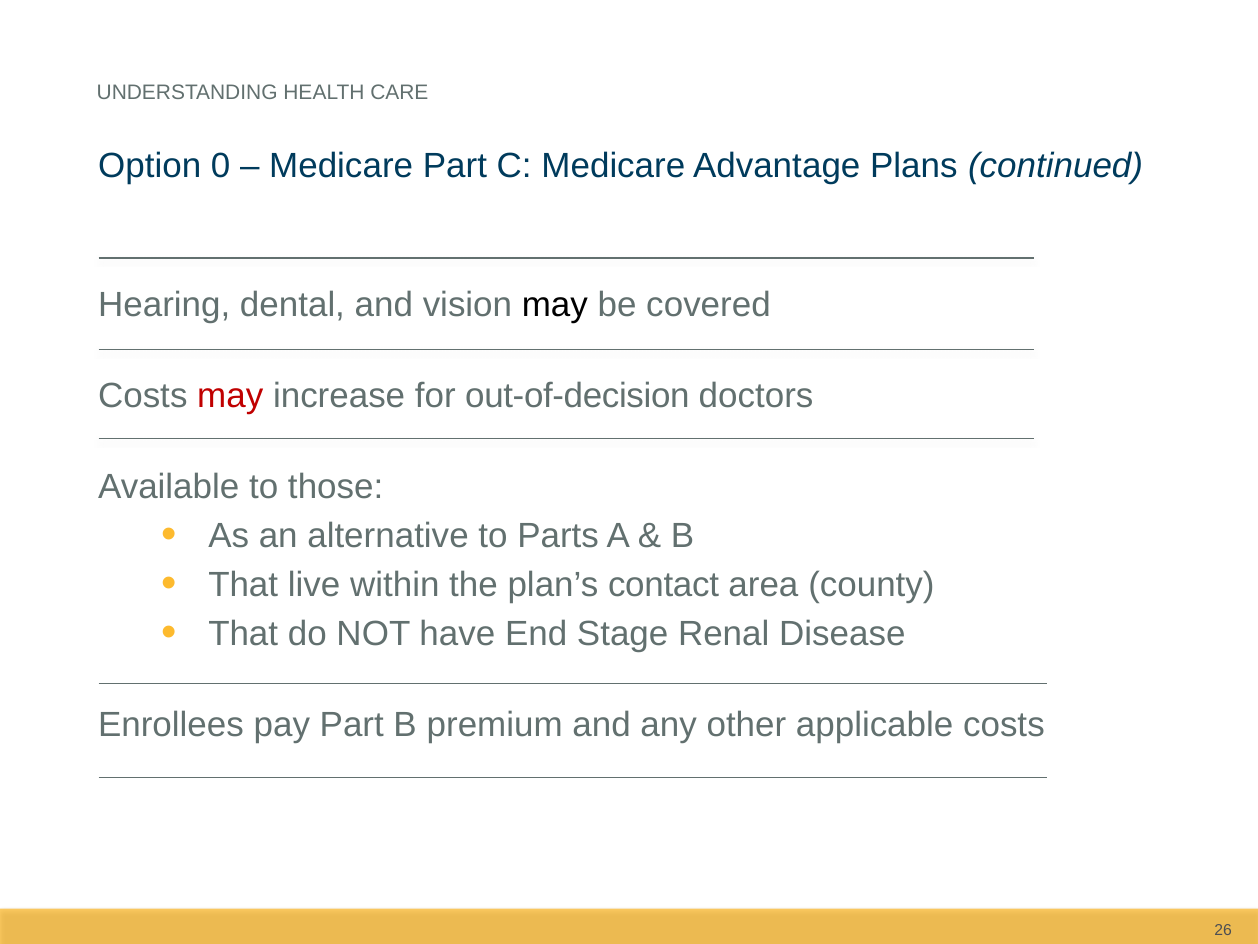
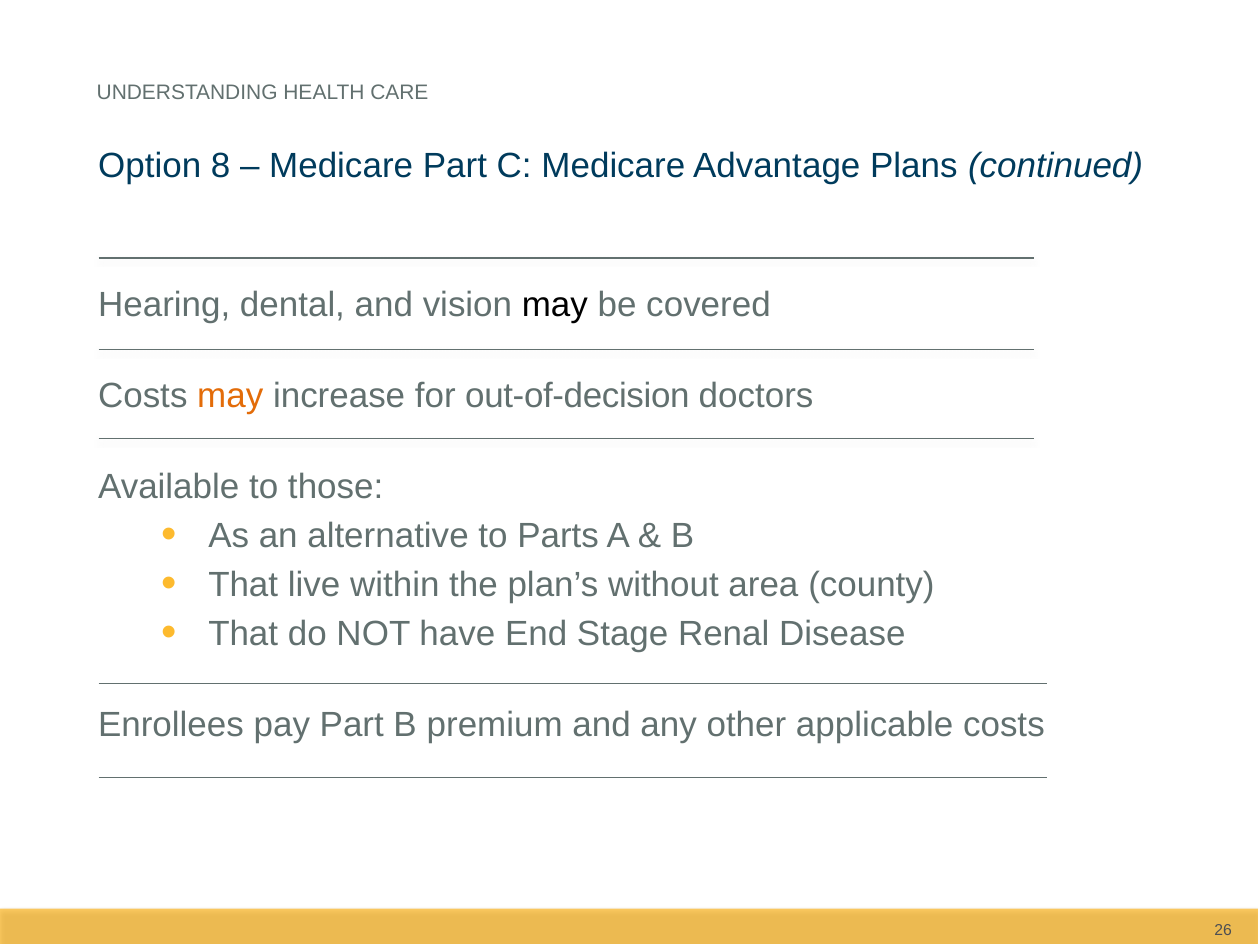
0: 0 -> 8
may at (230, 396) colour: red -> orange
contact: contact -> without
